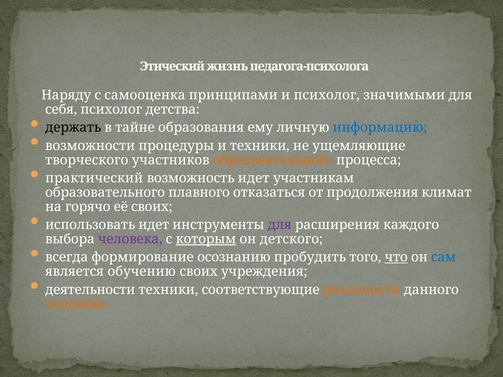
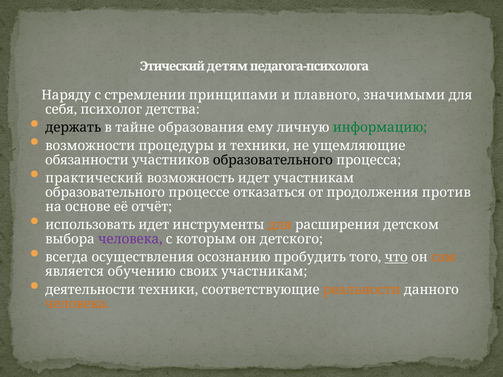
жизнь: жизнь -> детям
самооценка: самооценка -> стремлении
и психолог: психолог -> плавного
информацию colour: blue -> green
творческого: творческого -> обязанности
образовательного at (273, 160) colour: orange -> black
плавного: плавного -> процессе
климат: климат -> против
горячо: горячо -> основе
её своих: своих -> отчёт
для at (280, 225) colour: purple -> orange
каждого: каждого -> детском
которым underline: present -> none
формирование: формирование -> осуществления
сам colour: blue -> orange
своих учреждения: учреждения -> участникам
